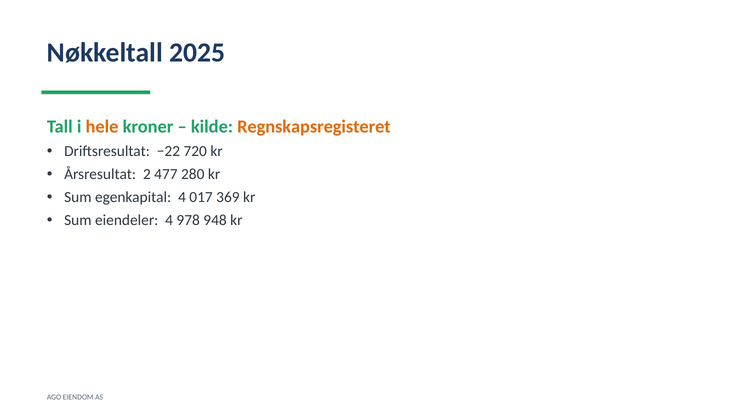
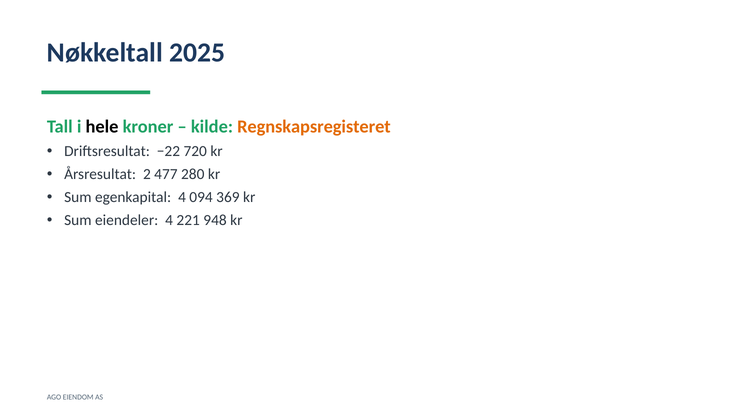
hele colour: orange -> black
017: 017 -> 094
978: 978 -> 221
